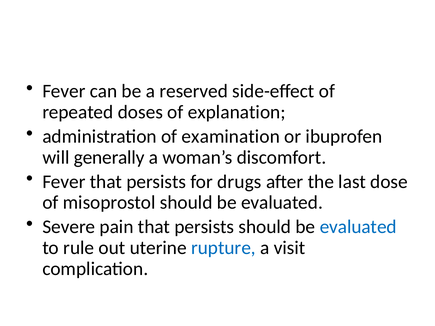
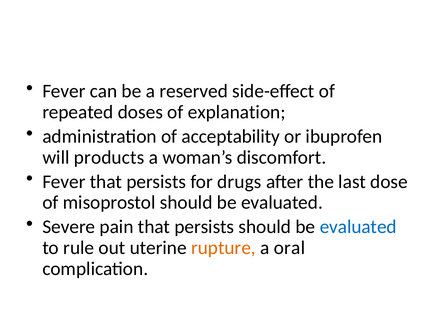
examination: examination -> acceptability
generally: generally -> products
rupture colour: blue -> orange
visit: visit -> oral
